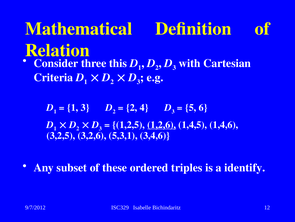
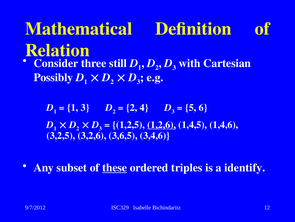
this: this -> still
Criteria: Criteria -> Possibly
5,3,1: 5,3,1 -> 3,6,5
these underline: none -> present
